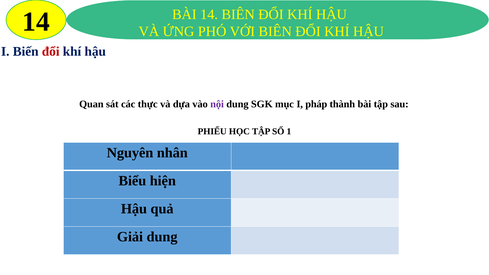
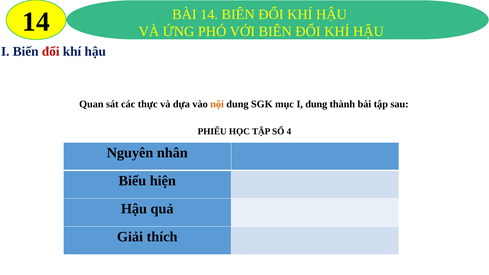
nội colour: purple -> orange
I pháp: pháp -> dung
1: 1 -> 4
Giải dung: dung -> thích
